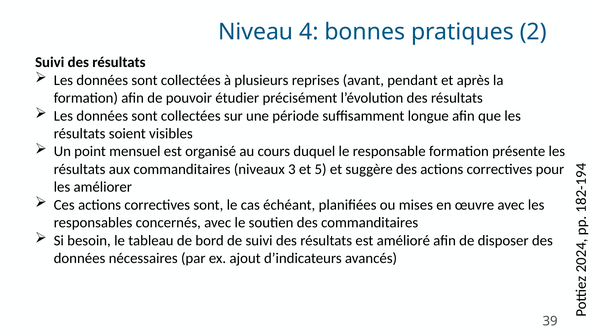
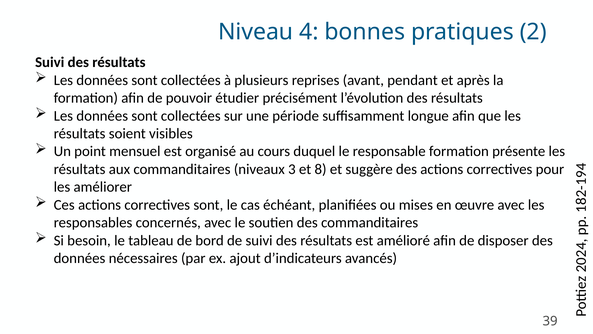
et 5: 5 -> 8
